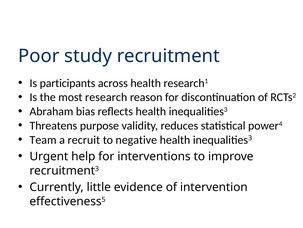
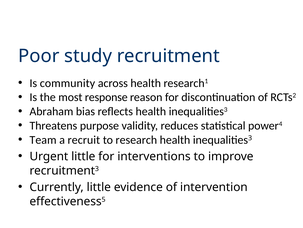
participants: participants -> community
research: research -> response
negative: negative -> research
Urgent help: help -> little
